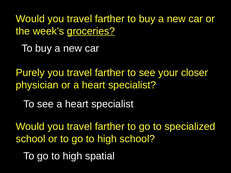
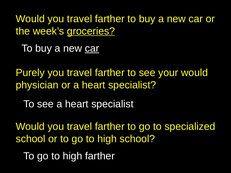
car at (92, 48) underline: none -> present
your closer: closer -> would
high spatial: spatial -> farther
